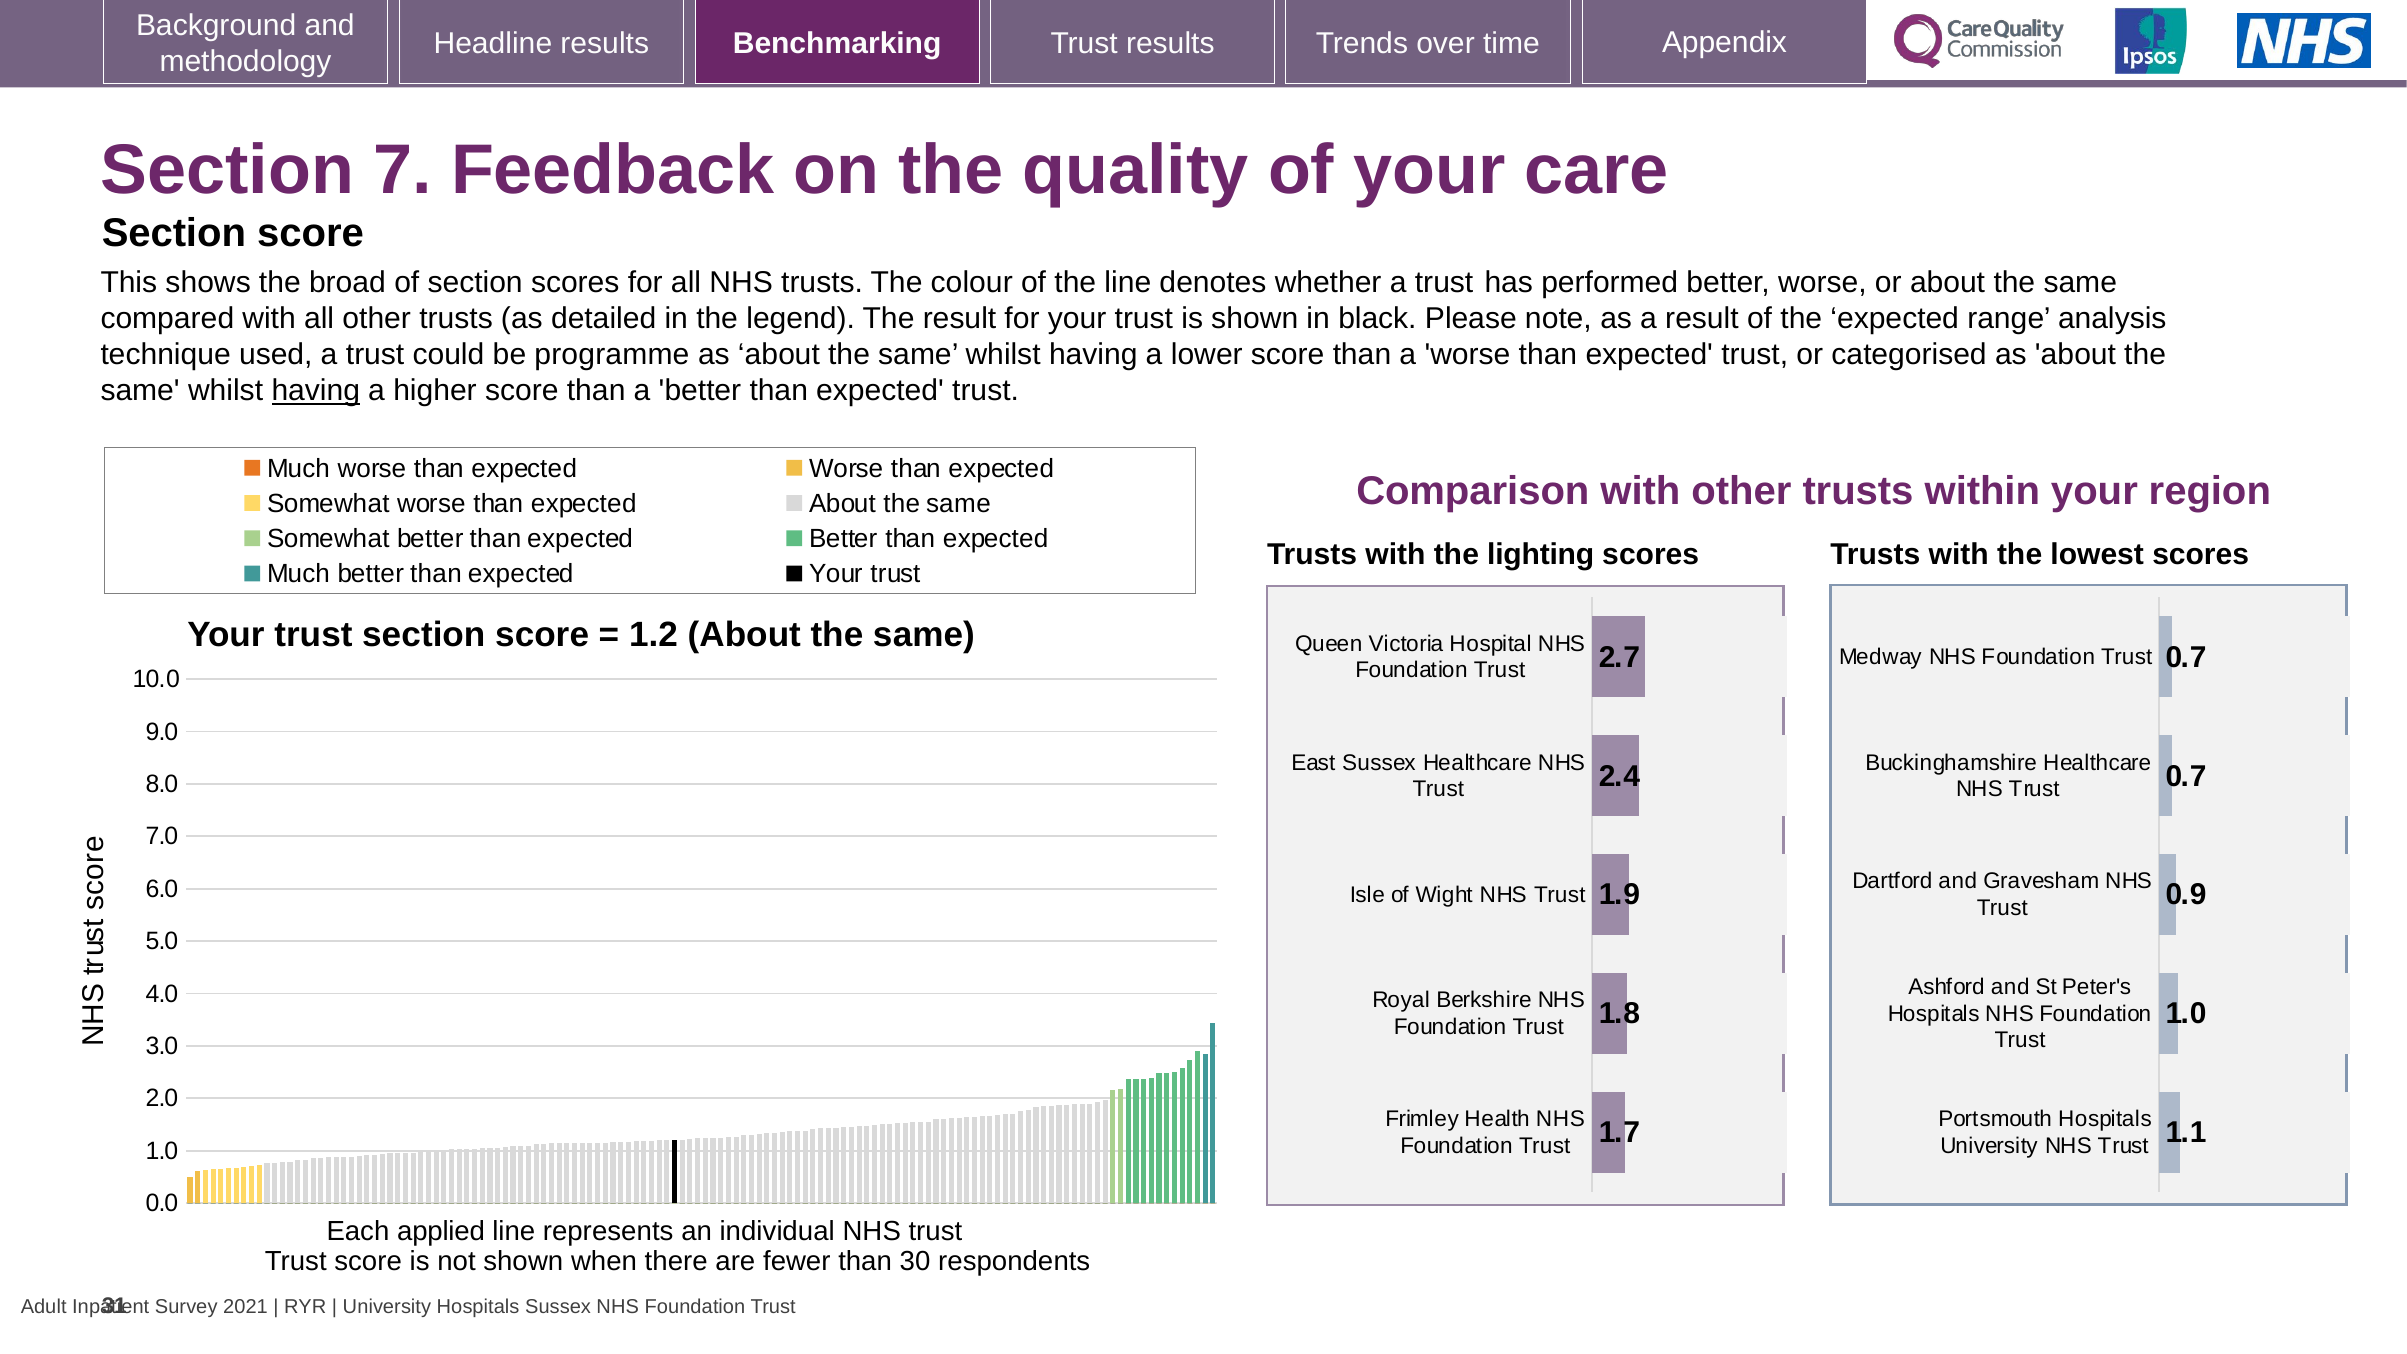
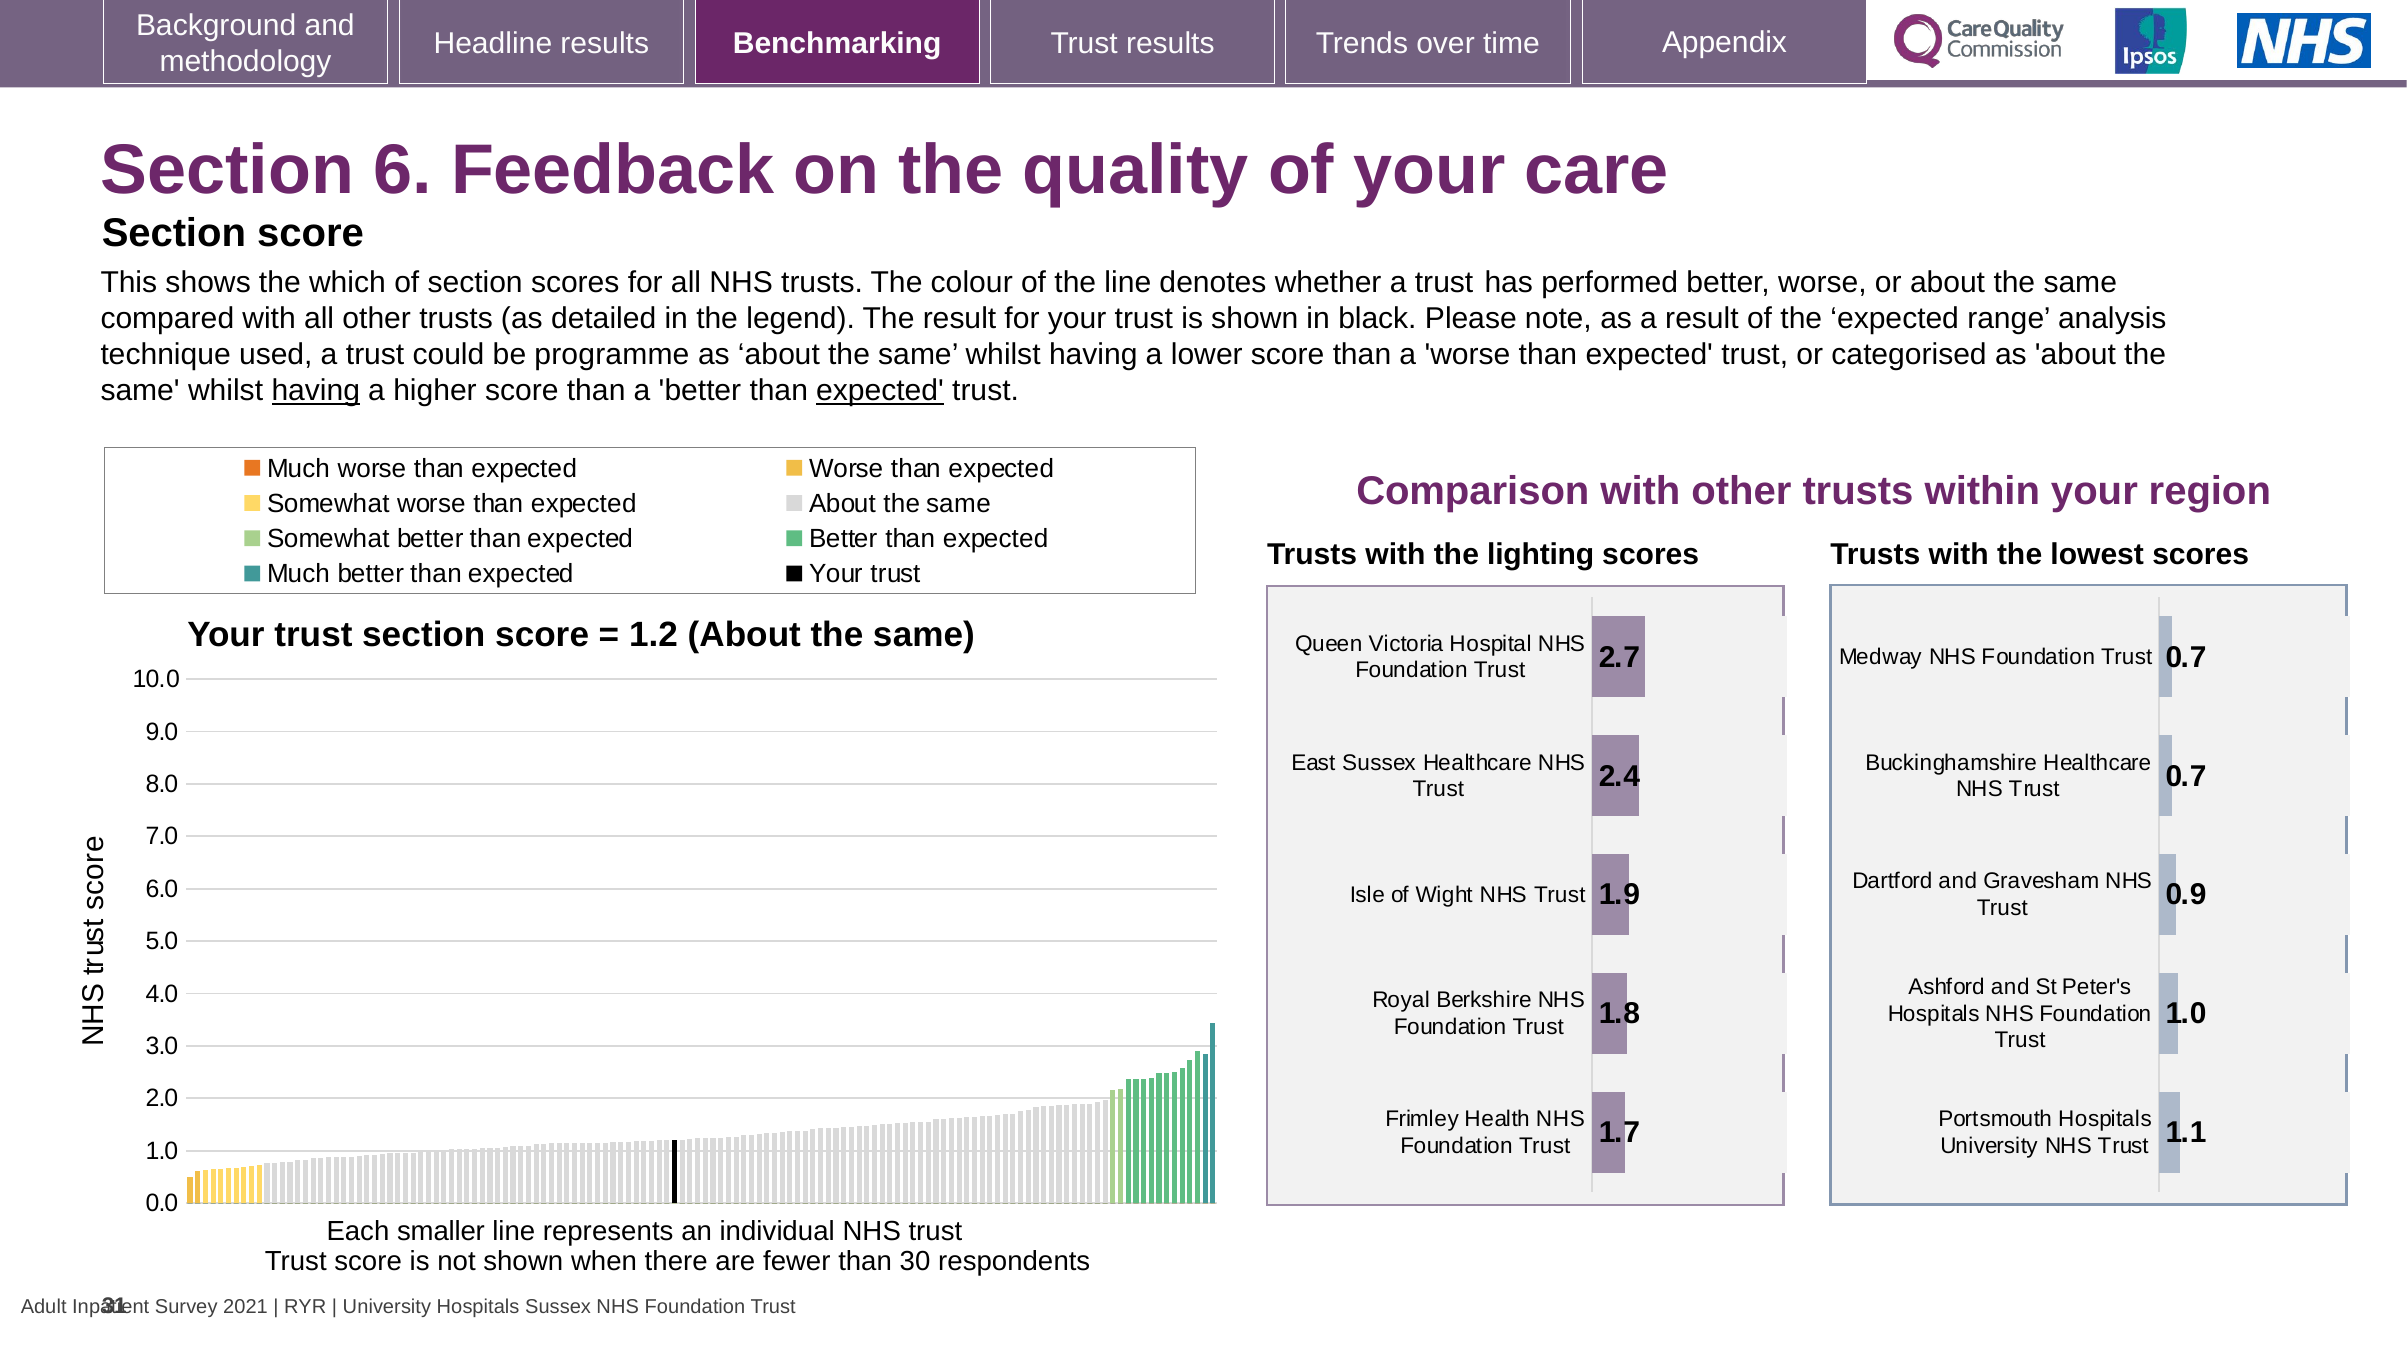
7: 7 -> 6
broad: broad -> which
expected at (880, 391) underline: none -> present
applied: applied -> smaller
